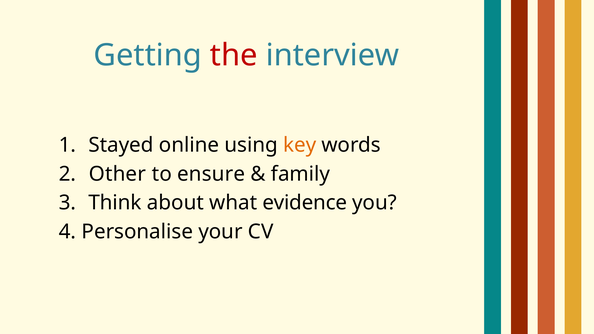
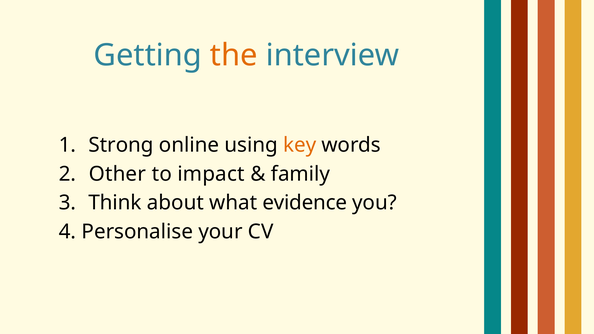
the colour: red -> orange
Stayed: Stayed -> Strong
ensure: ensure -> impact
